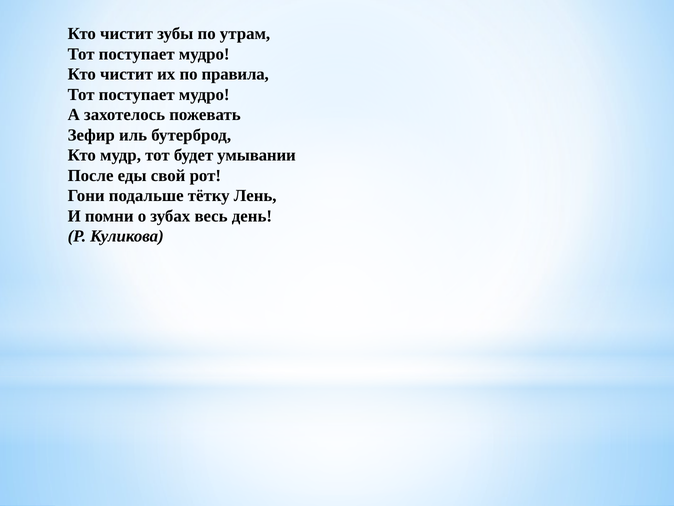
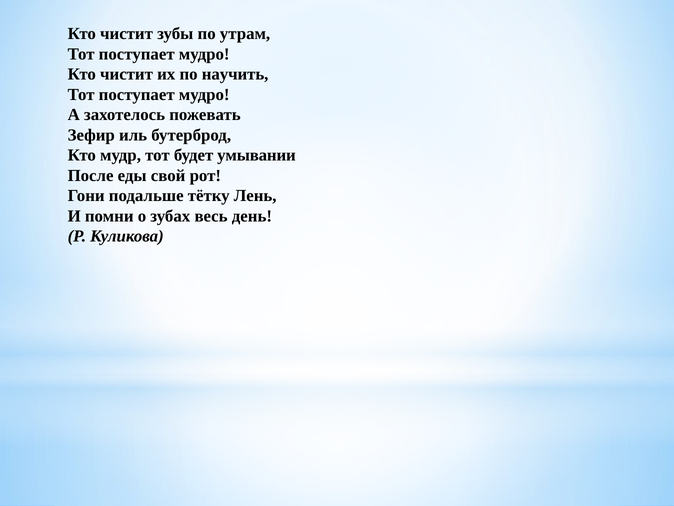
правила: правила -> научить
